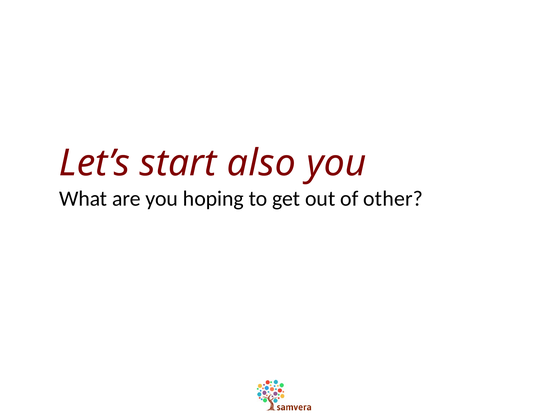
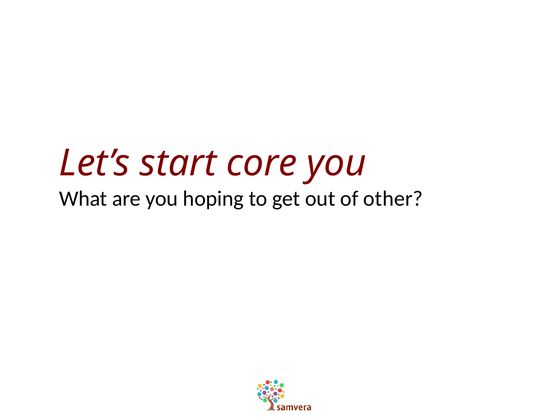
also: also -> core
